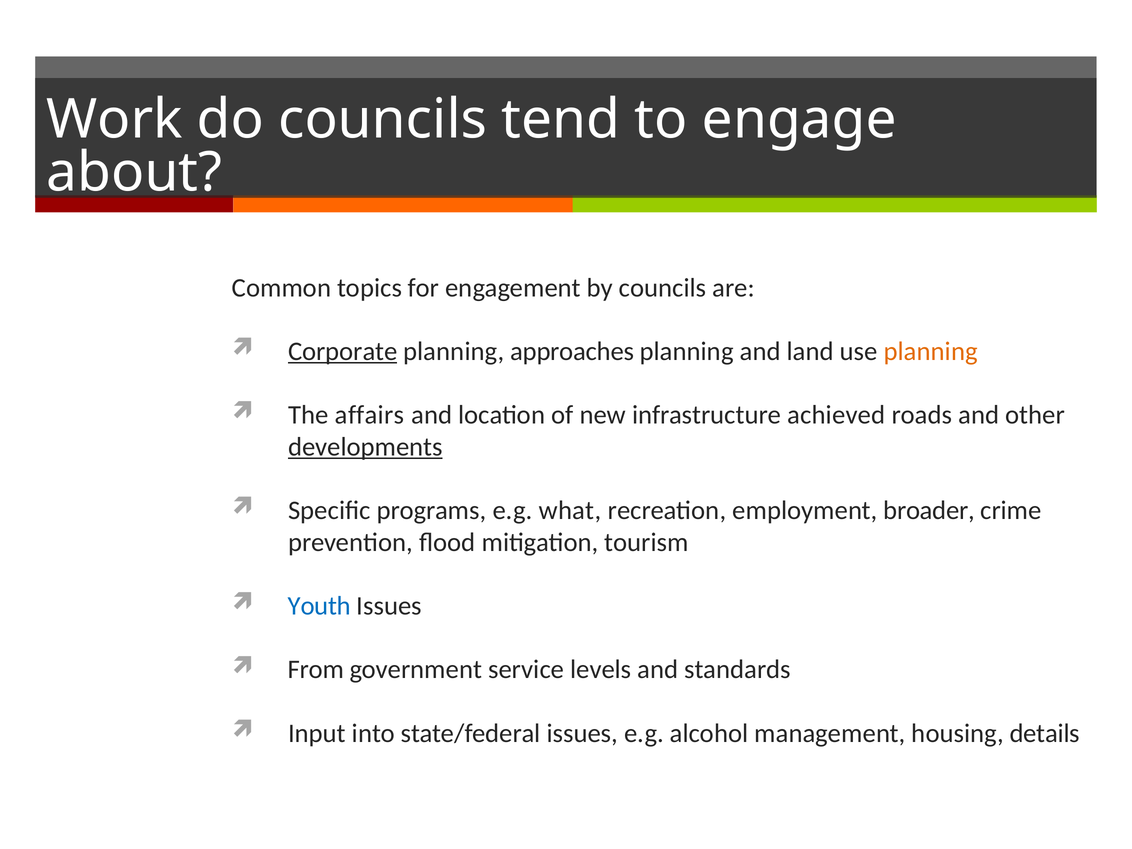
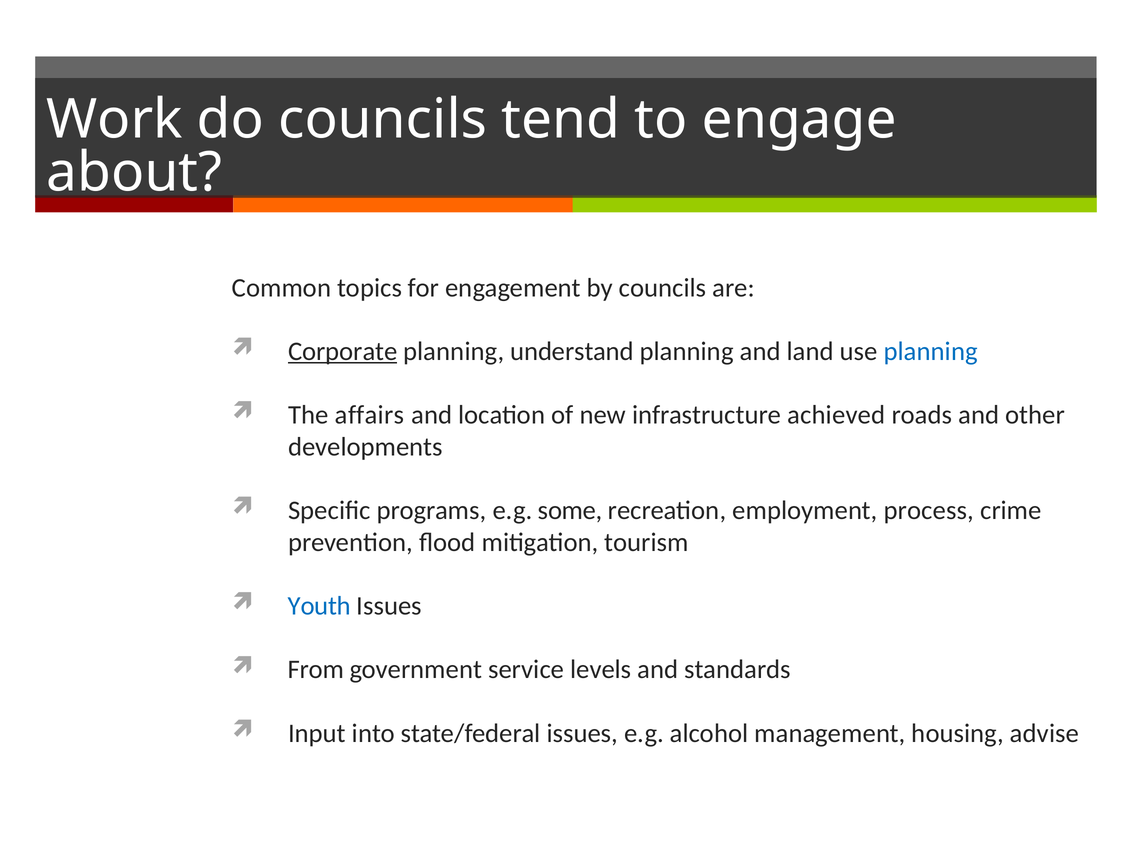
approaches: approaches -> understand
planning at (931, 351) colour: orange -> blue
developments underline: present -> none
what: what -> some
broader: broader -> process
details: details -> advise
